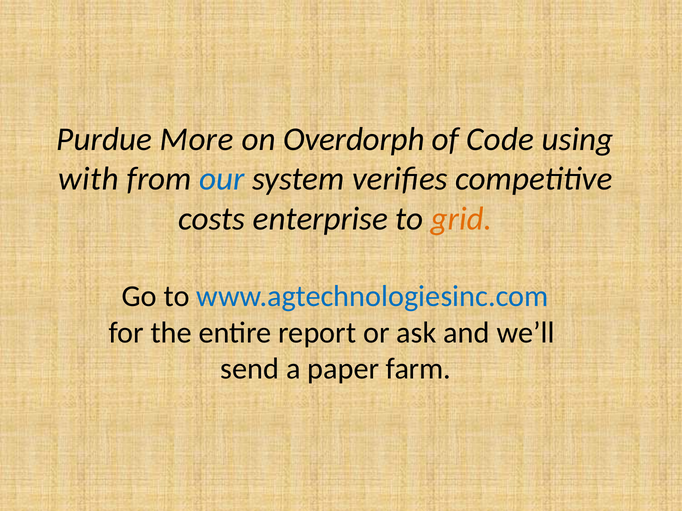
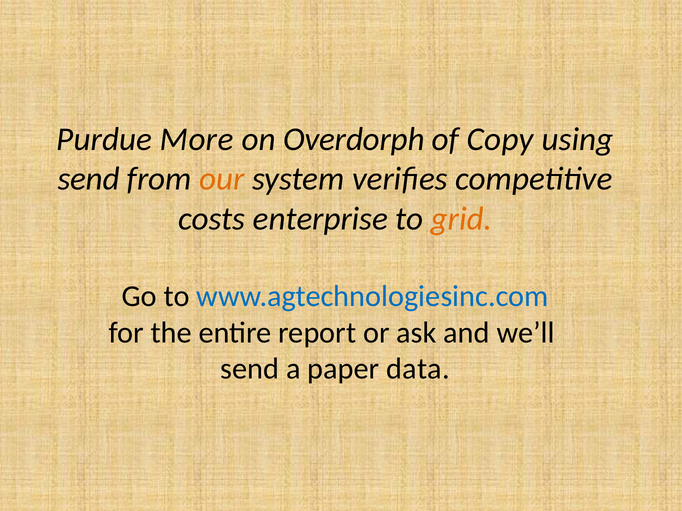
Code: Code -> Copy
with at (88, 179): with -> send
our colour: blue -> orange
farm: farm -> data
